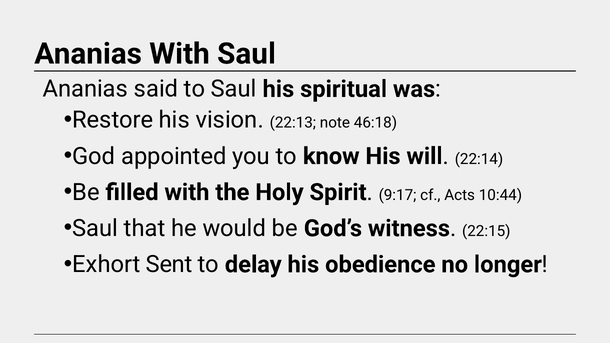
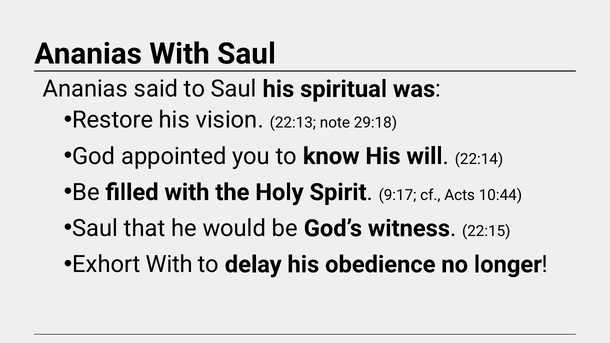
46:18: 46:18 -> 29:18
Exhort Sent: Sent -> With
